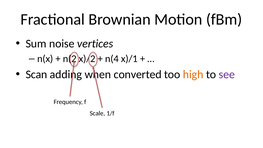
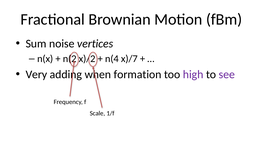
x)/1: x)/1 -> x)/7
Scan: Scan -> Very
converted: converted -> formation
high colour: orange -> purple
